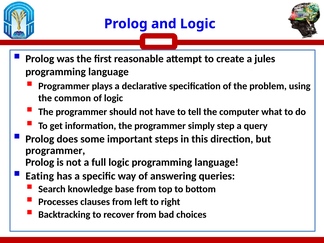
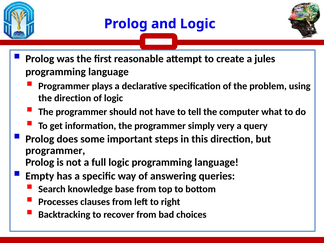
the common: common -> direction
step: step -> very
Eating: Eating -> Empty
